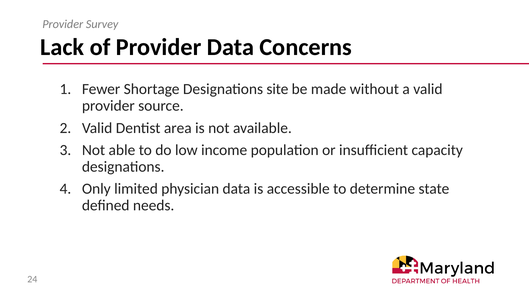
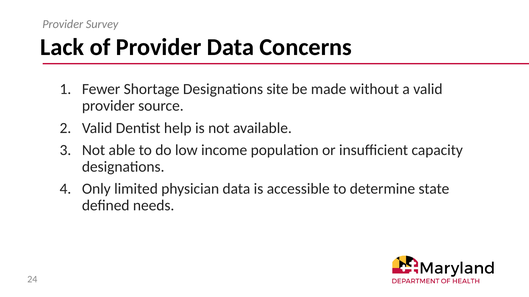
area: area -> help
